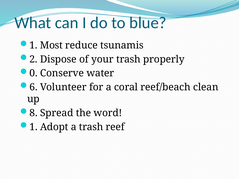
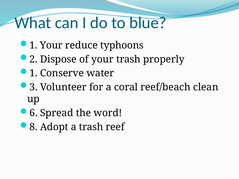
1 Most: Most -> Your
tsunamis: tsunamis -> typhoons
0 at (33, 73): 0 -> 1
6: 6 -> 3
8: 8 -> 6
1 at (33, 127): 1 -> 8
